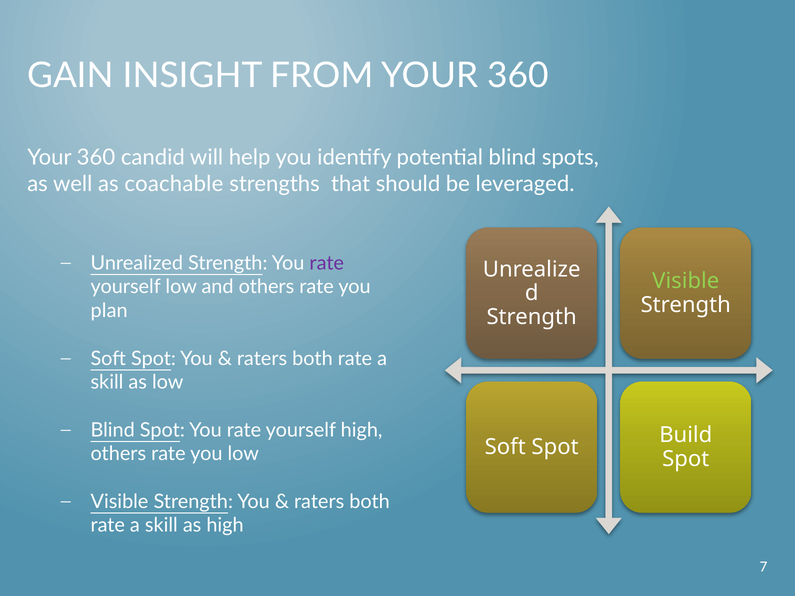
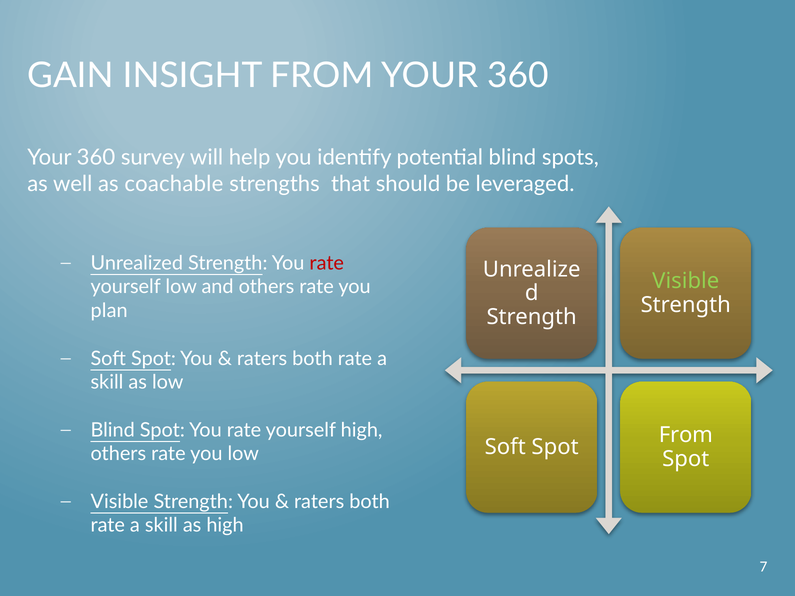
candid: candid -> survey
rate at (327, 263) colour: purple -> red
Build at (686, 435): Build -> From
